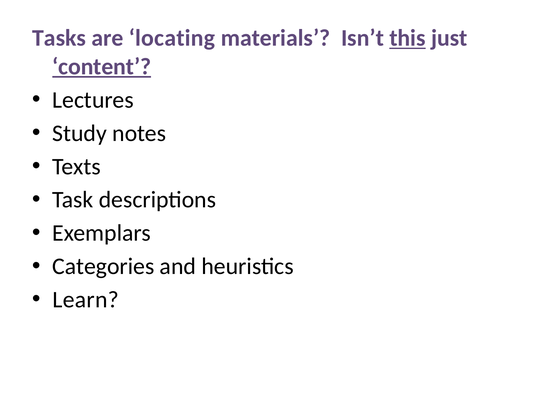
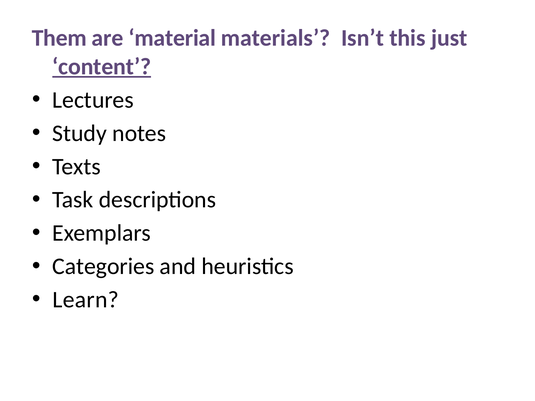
Tasks: Tasks -> Them
locating: locating -> material
this underline: present -> none
